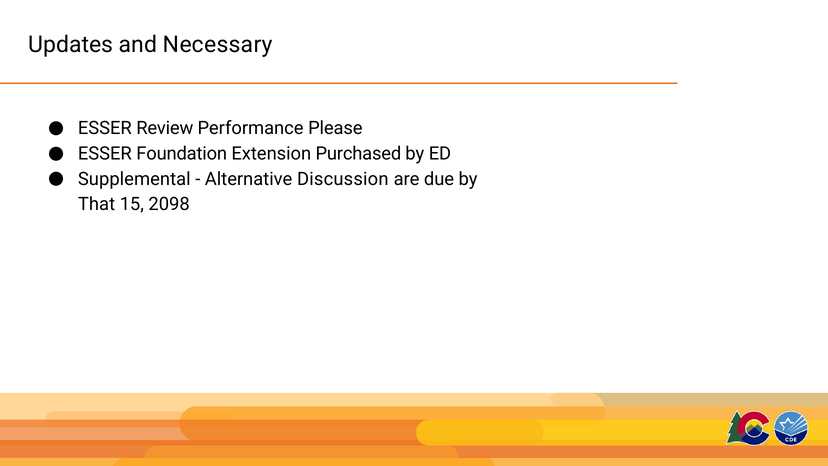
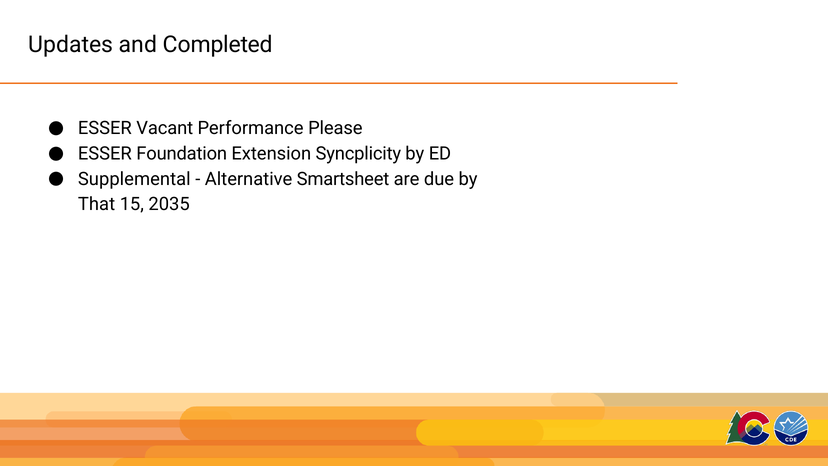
Necessary: Necessary -> Completed
Review: Review -> Vacant
Purchased: Purchased -> Syncplicity
Discussion: Discussion -> Smartsheet
2098: 2098 -> 2035
